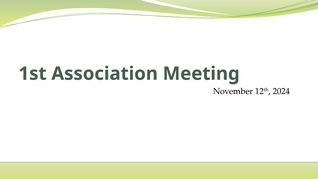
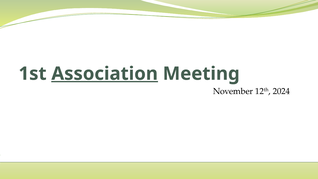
Association underline: none -> present
